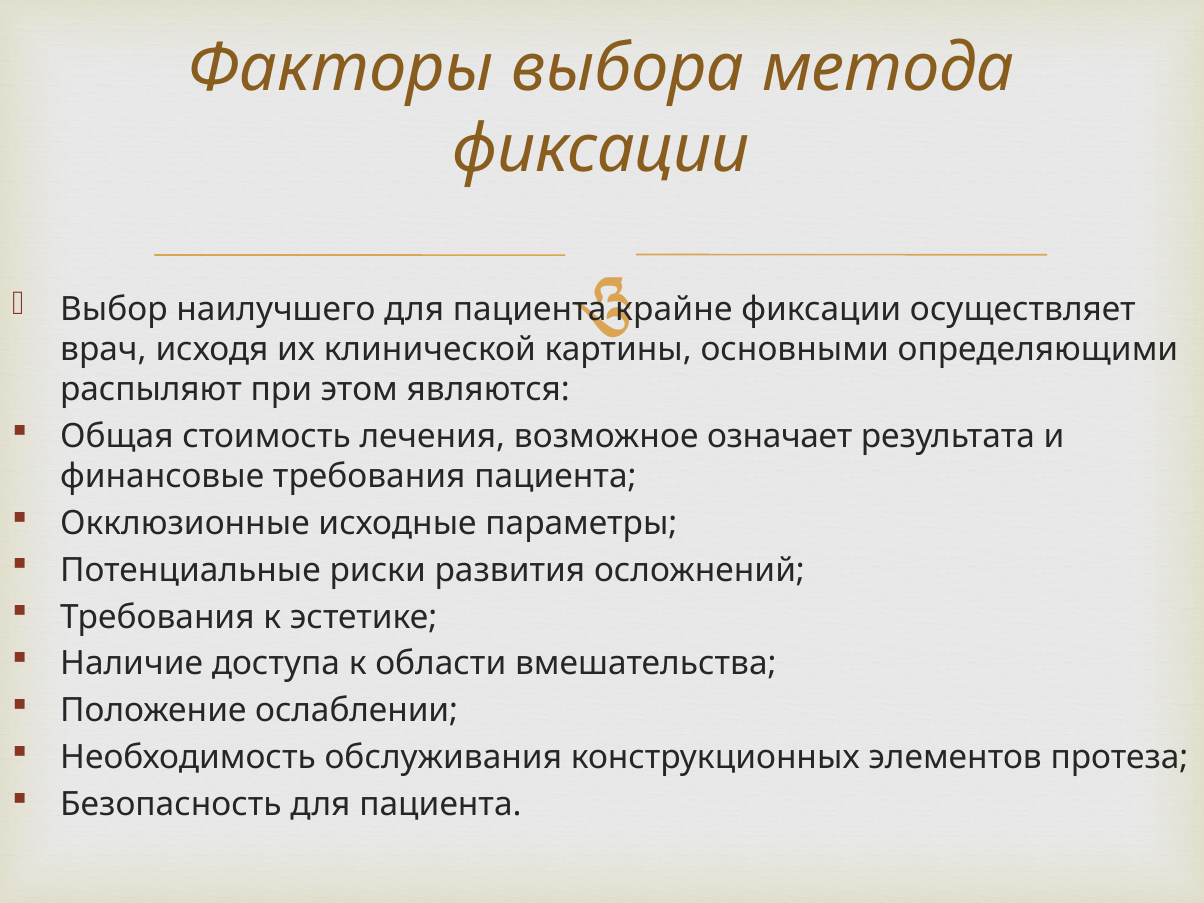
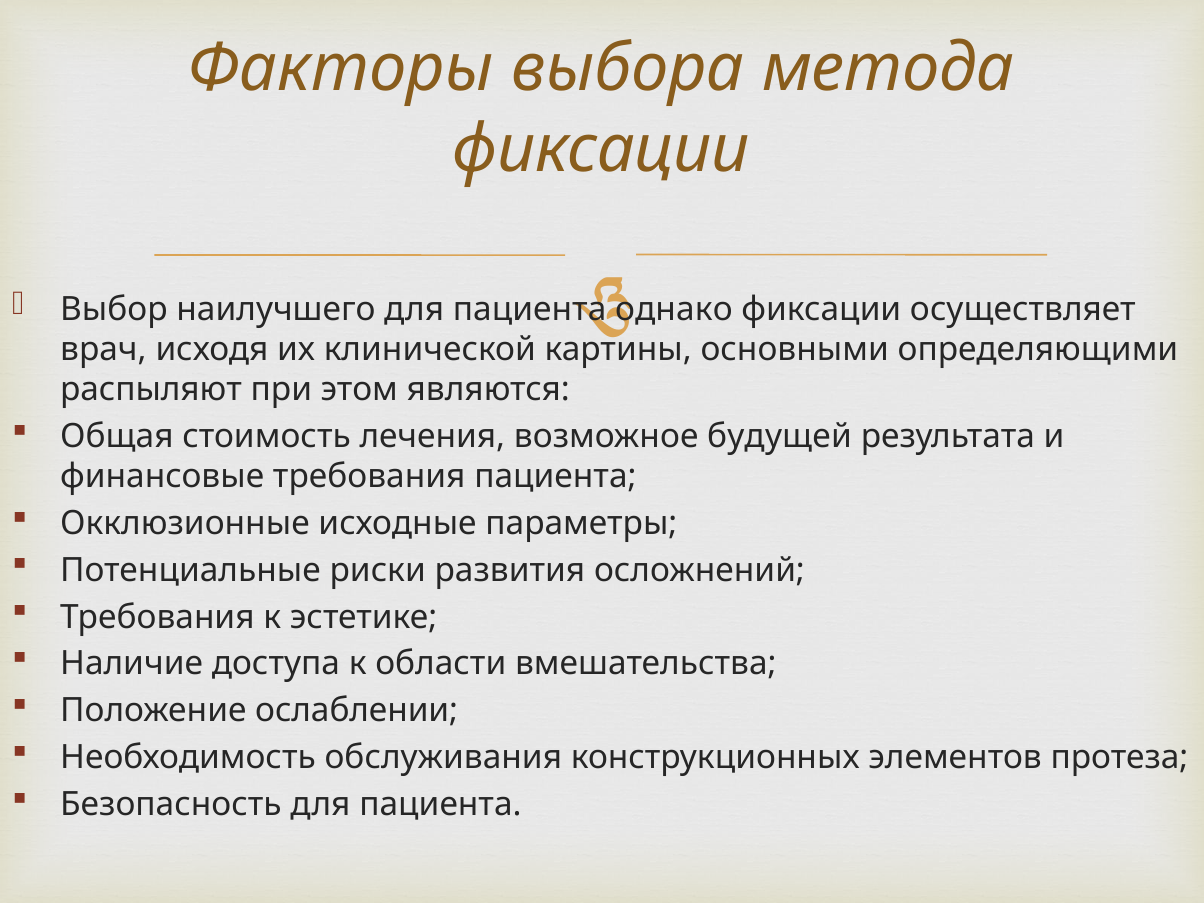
крайне: крайне -> однако
означает: означает -> будущей
